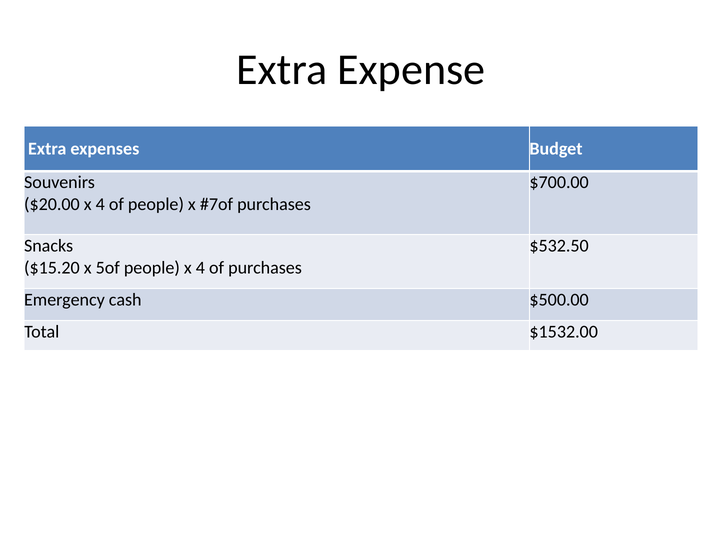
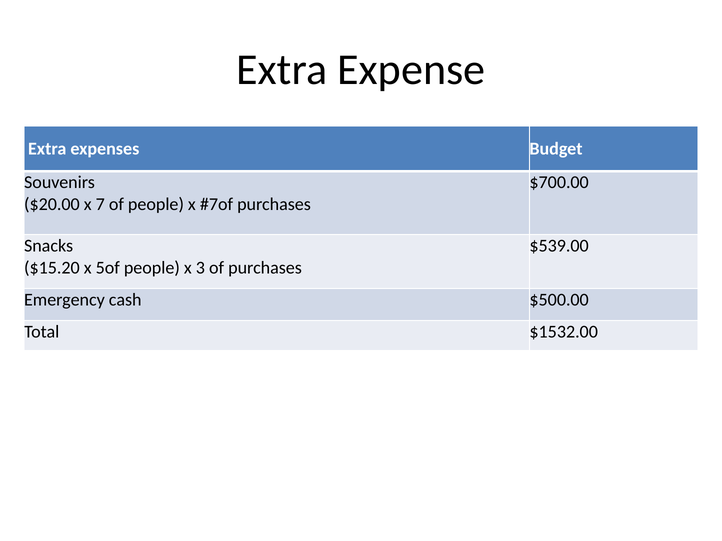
$20.00 x 4: 4 -> 7
$532.50: $532.50 -> $539.00
people x 4: 4 -> 3
